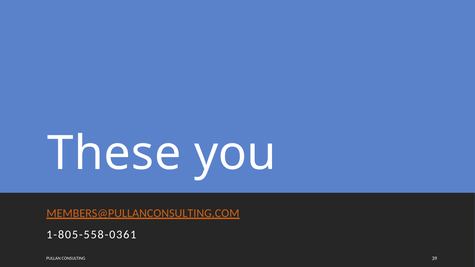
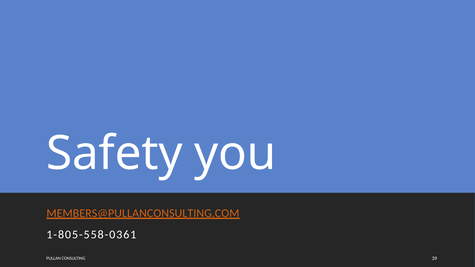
These: These -> Safety
